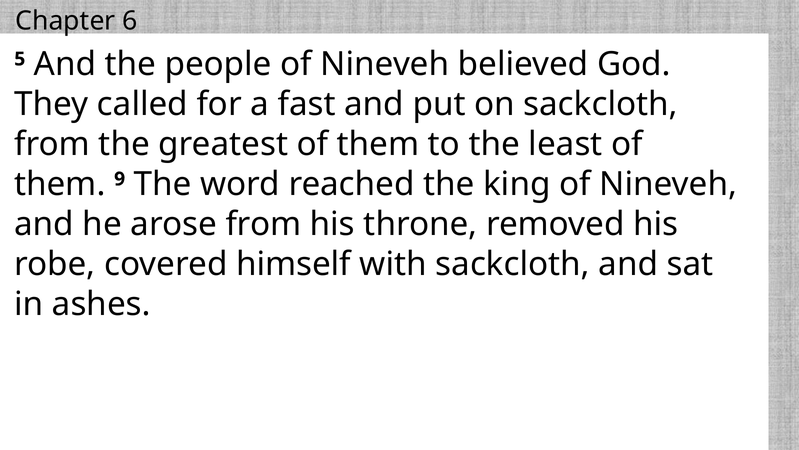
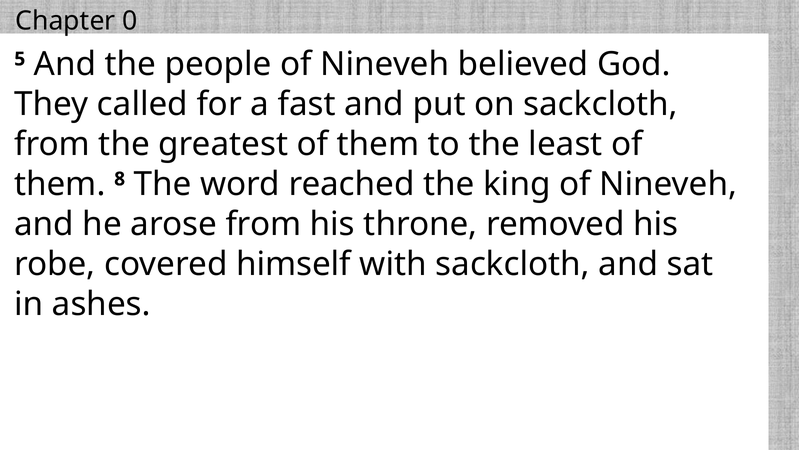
6: 6 -> 0
9: 9 -> 8
